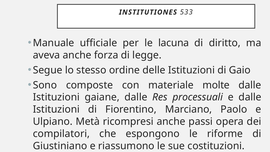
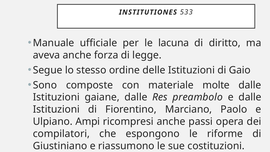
processuali: processuali -> preambolo
Metà: Metà -> Ampi
